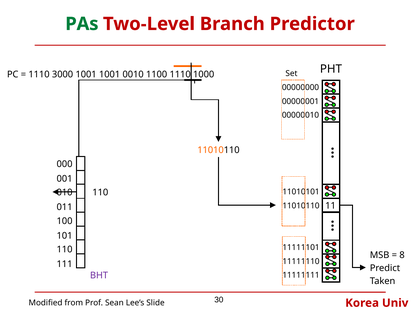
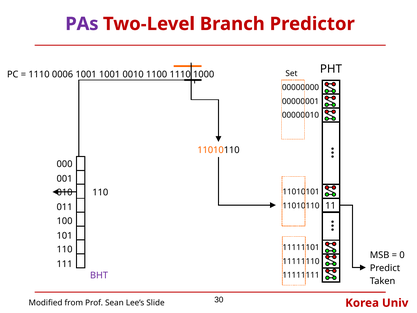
PAs colour: green -> purple
3000: 3000 -> 0006
8: 8 -> 0
